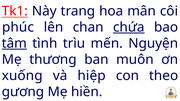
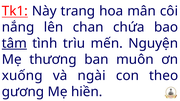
phúc: phúc -> nắng
chứa underline: present -> none
hiệp: hiệp -> ngài
